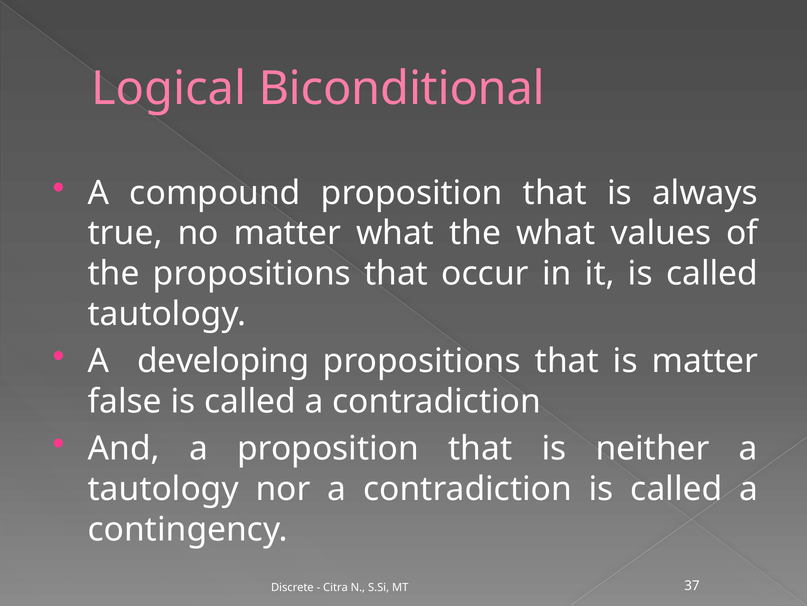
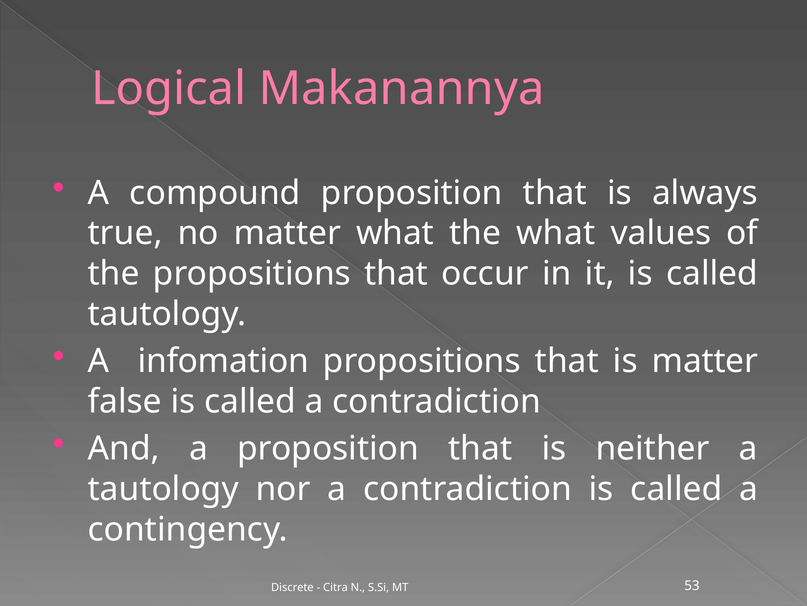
Biconditional: Biconditional -> Makanannya
developing: developing -> infomation
37: 37 -> 53
